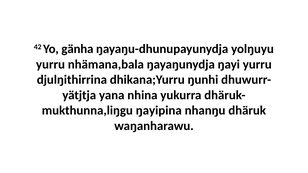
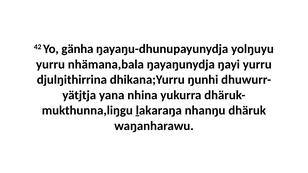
ŋayipina: ŋayipina -> ḻakaraŋa
